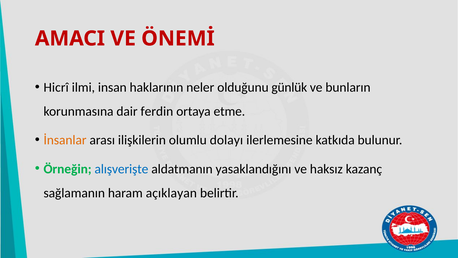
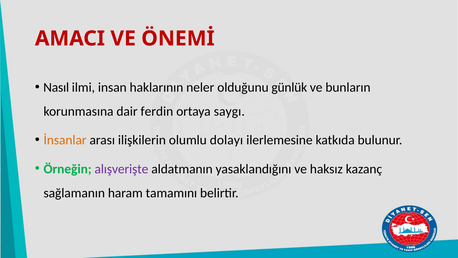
Hicrî: Hicrî -> Nasıl
etme: etme -> saygı
alışverişte colour: blue -> purple
açıklayan: açıklayan -> tamamını
